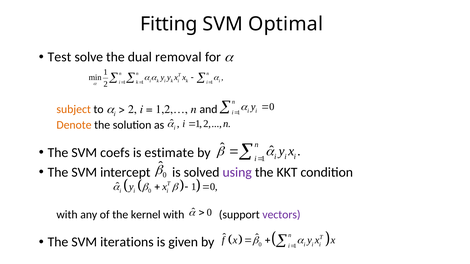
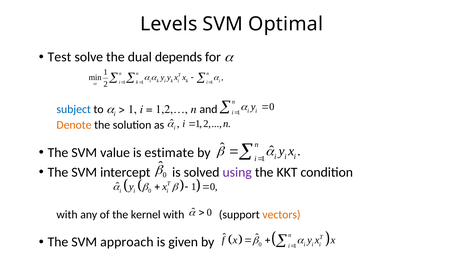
Fitting: Fitting -> Levels
removal: removal -> depends
subject colour: orange -> blue
2 at (132, 110): 2 -> 1
coefs: coefs -> value
vectors colour: purple -> orange
iterations: iterations -> approach
